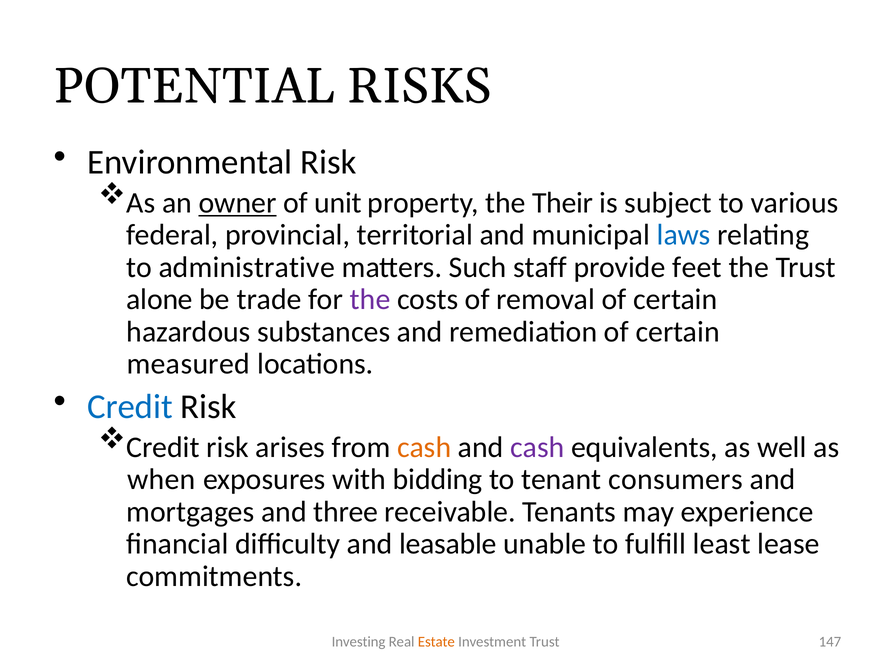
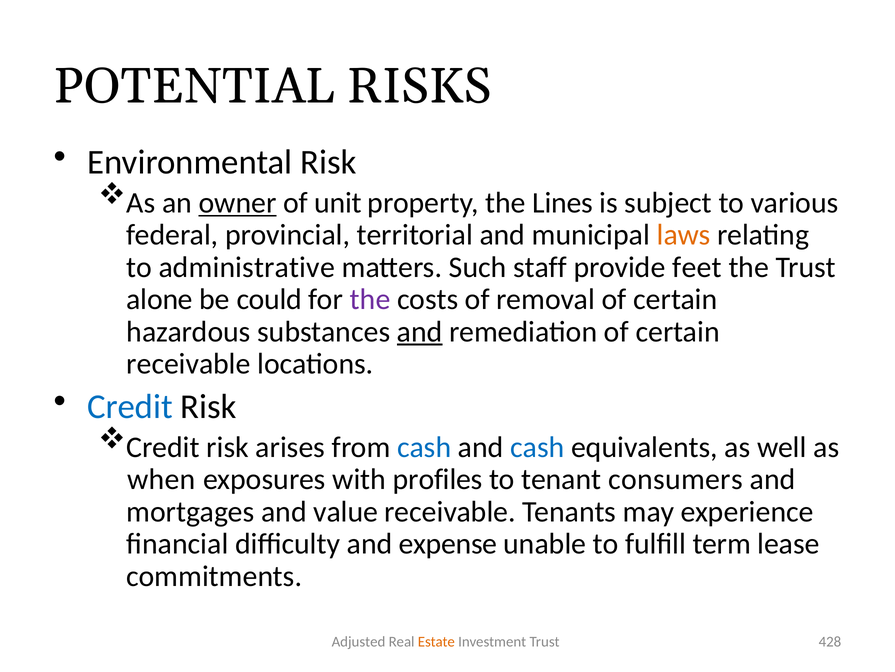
Their: Their -> Lines
laws colour: blue -> orange
trade: trade -> could
and at (420, 331) underline: none -> present
measured at (188, 364): measured -> receivable
cash at (424, 447) colour: orange -> blue
cash at (537, 447) colour: purple -> blue
bidding: bidding -> profiles
three: three -> value
leasable: leasable -> expense
least: least -> term
Investing: Investing -> Adjusted
147: 147 -> 428
